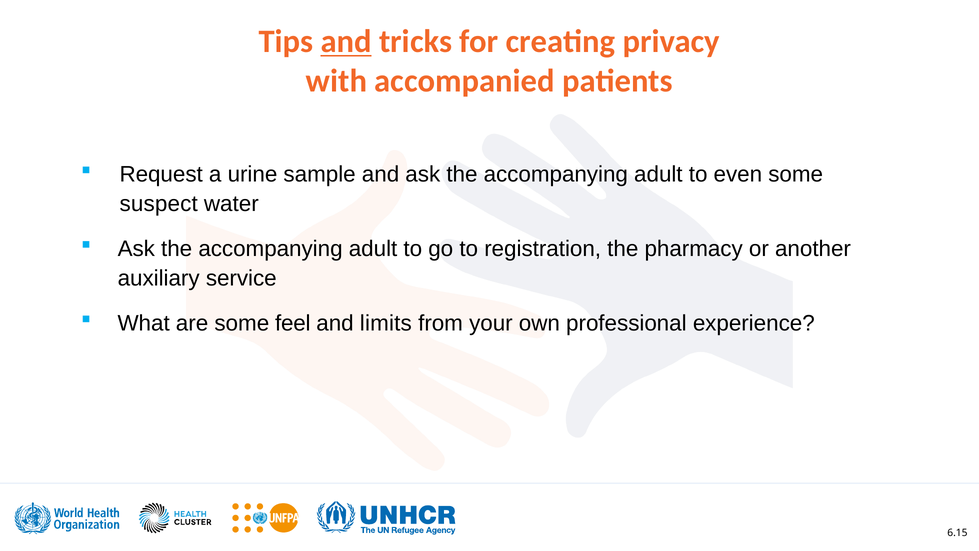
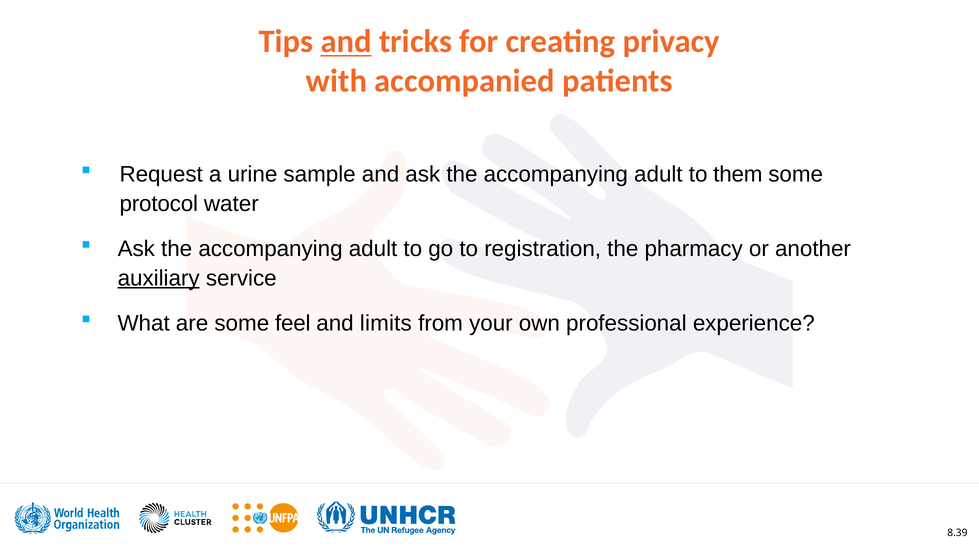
even: even -> them
suspect: suspect -> protocol
auxiliary underline: none -> present
6.15: 6.15 -> 8.39
